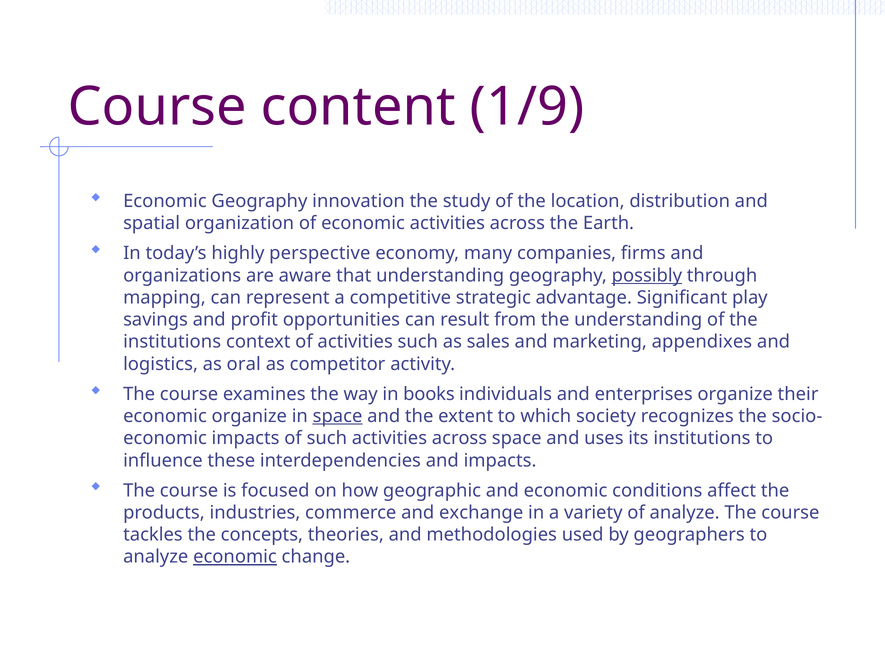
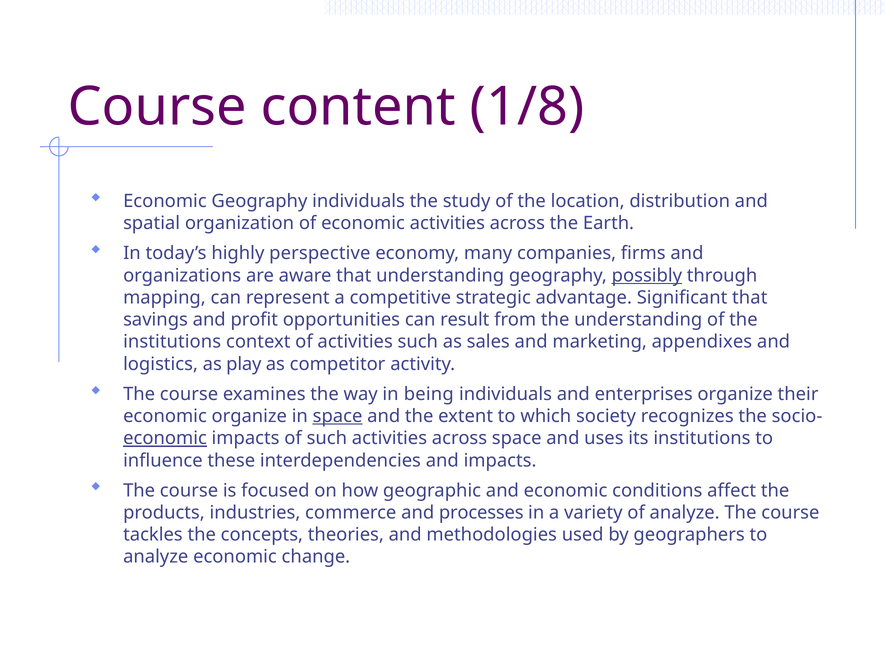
1/9: 1/9 -> 1/8
Geography innovation: innovation -> individuals
Significant play: play -> that
oral: oral -> play
books: books -> being
economic at (165, 438) underline: none -> present
exchange: exchange -> processes
economic at (235, 557) underline: present -> none
